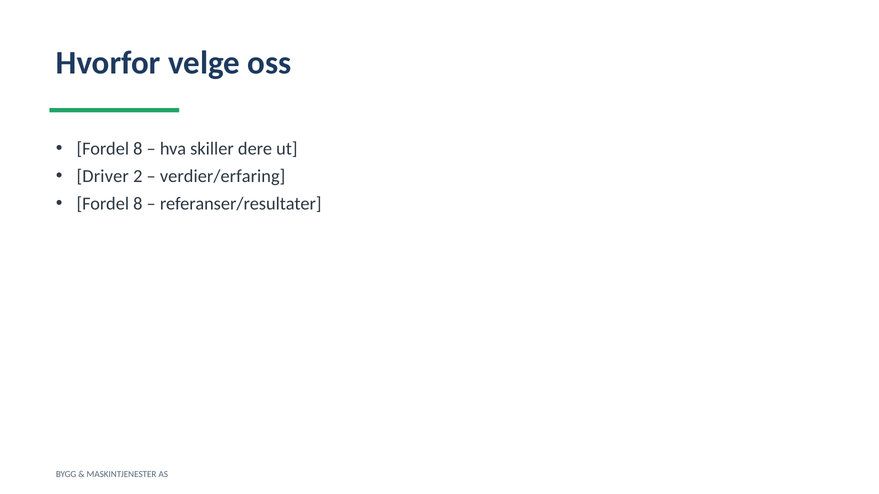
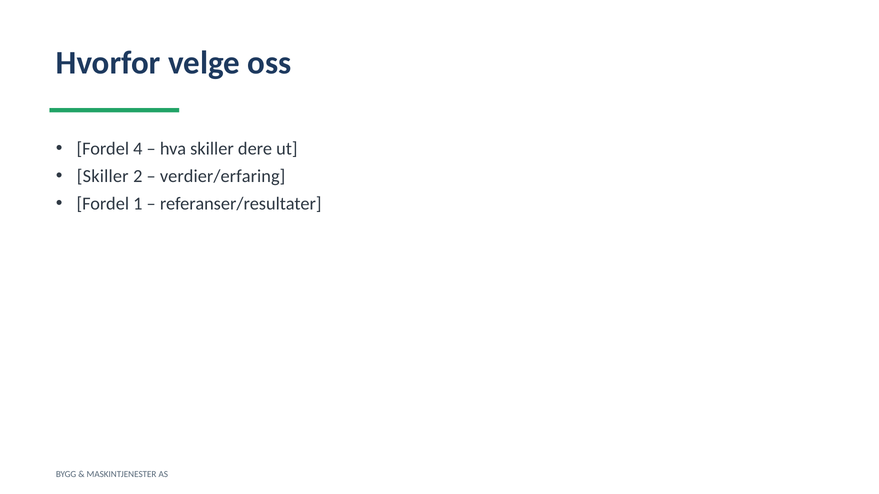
8 at (138, 149): 8 -> 4
Driver at (103, 176): Driver -> Skiller
8 at (138, 204): 8 -> 1
